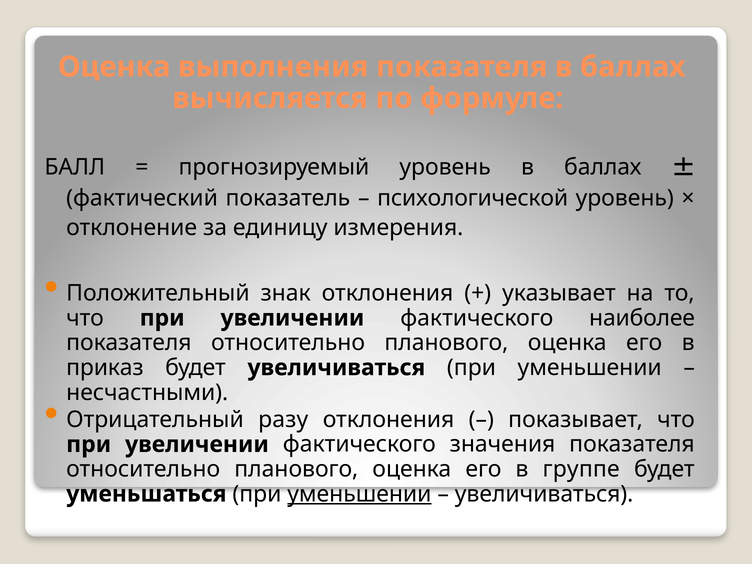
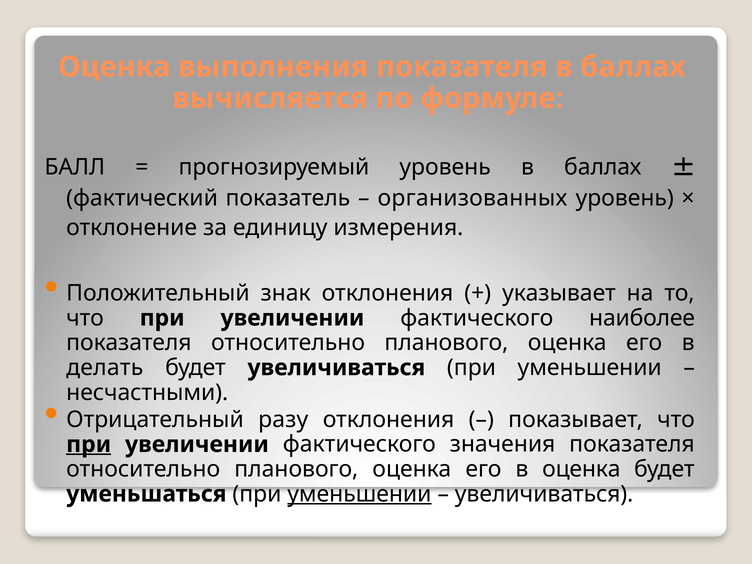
психологической: психологической -> организованных
приказ: приказ -> делать
при at (89, 444) underline: none -> present
в группе: группе -> оценка
